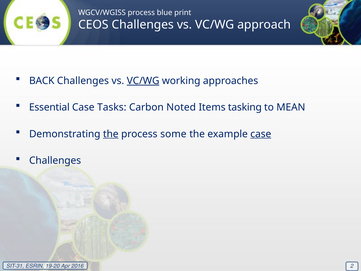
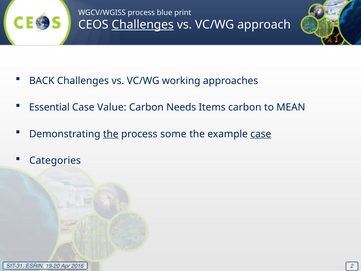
Challenges at (143, 25) underline: none -> present
VC/WG at (143, 81) underline: present -> none
Tasks: Tasks -> Value
Noted: Noted -> Needs
Items tasking: tasking -> carbon
Challenges at (55, 160): Challenges -> Categories
